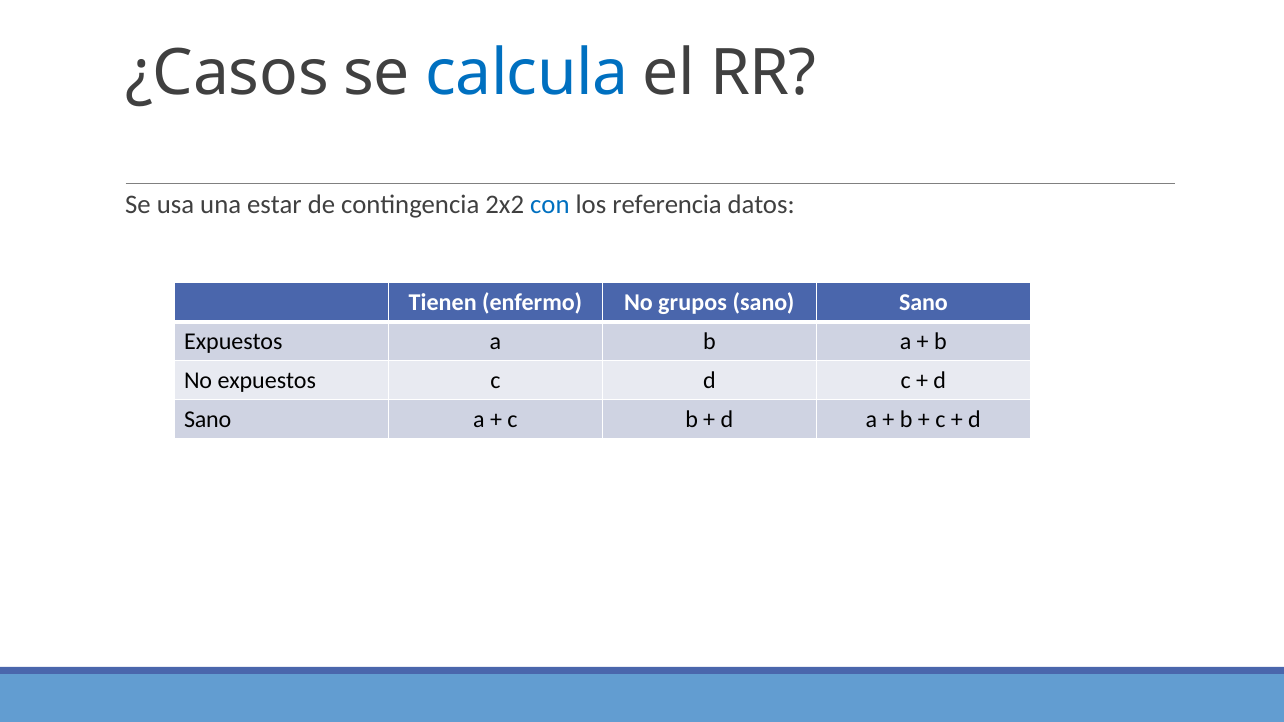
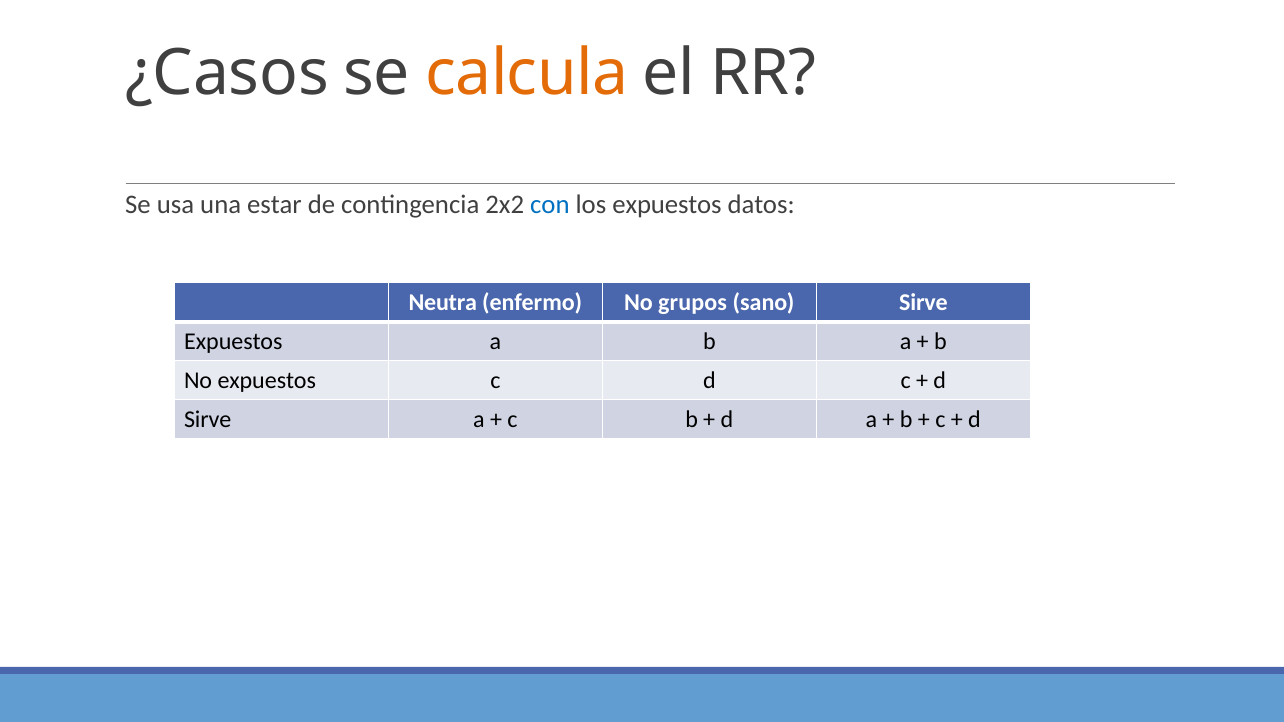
calcula colour: blue -> orange
los referencia: referencia -> expuestos
Tienen: Tienen -> Neutra
sano Sano: Sano -> Sirve
Sano at (208, 420): Sano -> Sirve
